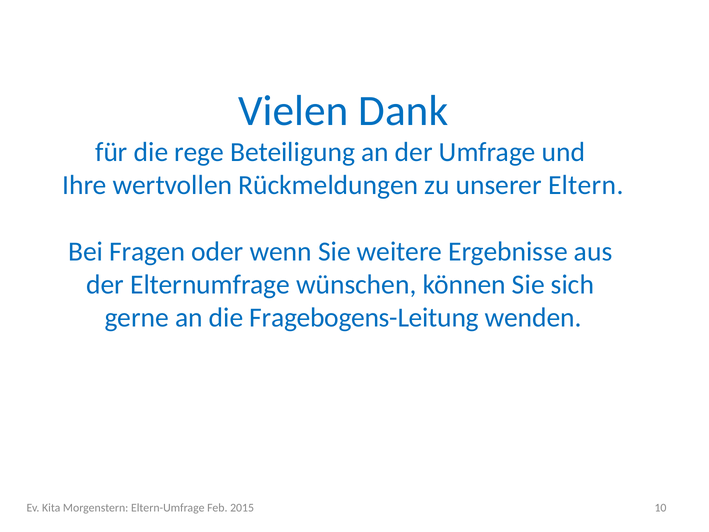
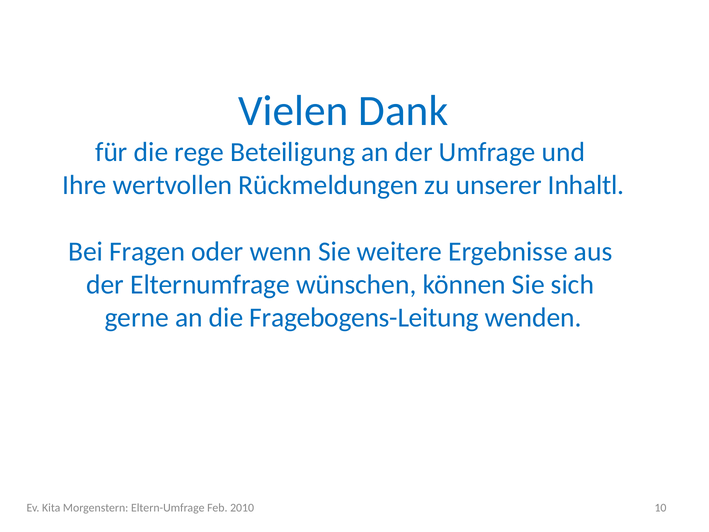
Eltern: Eltern -> Inhaltl
2015: 2015 -> 2010
